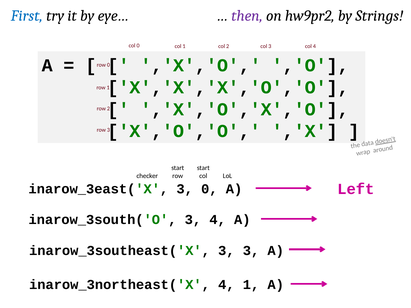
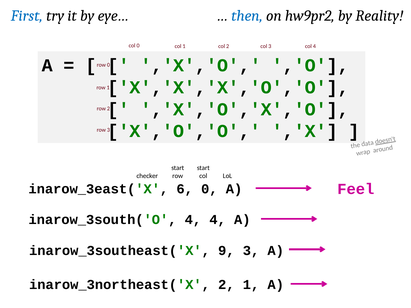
then colour: purple -> blue
Strings: Strings -> Reality
Left: Left -> Feel
inarow_3east('X 3: 3 -> 6
inarow_3south('O 3: 3 -> 4
inarow_3southeast('X 3: 3 -> 9
inarow_3northeast('X 4: 4 -> 2
